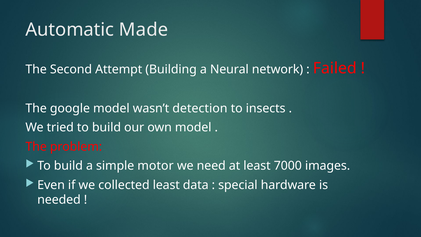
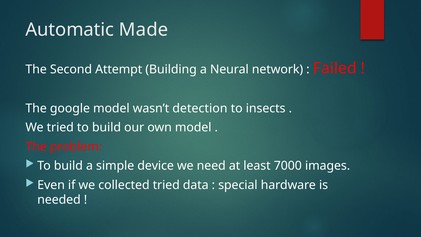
motor: motor -> device
collected least: least -> tried
